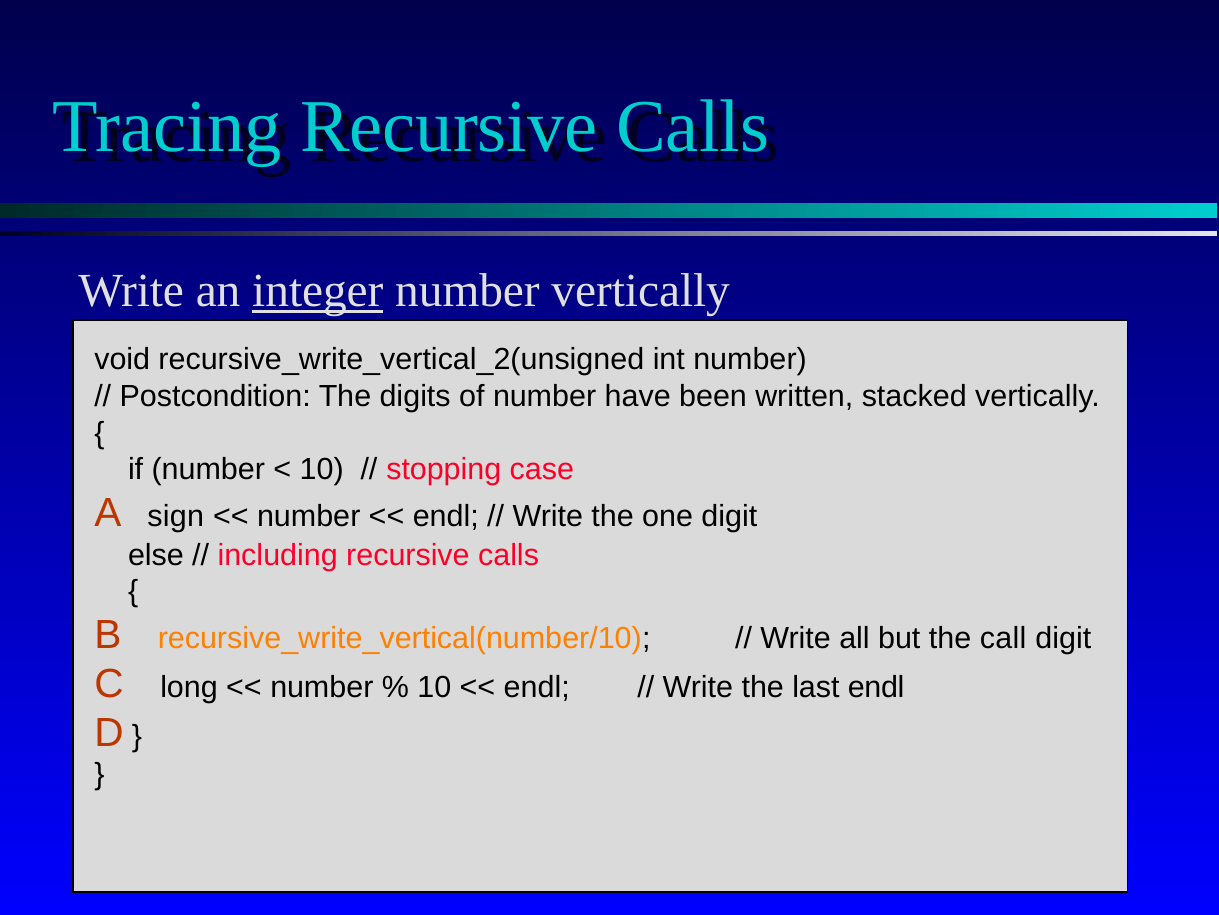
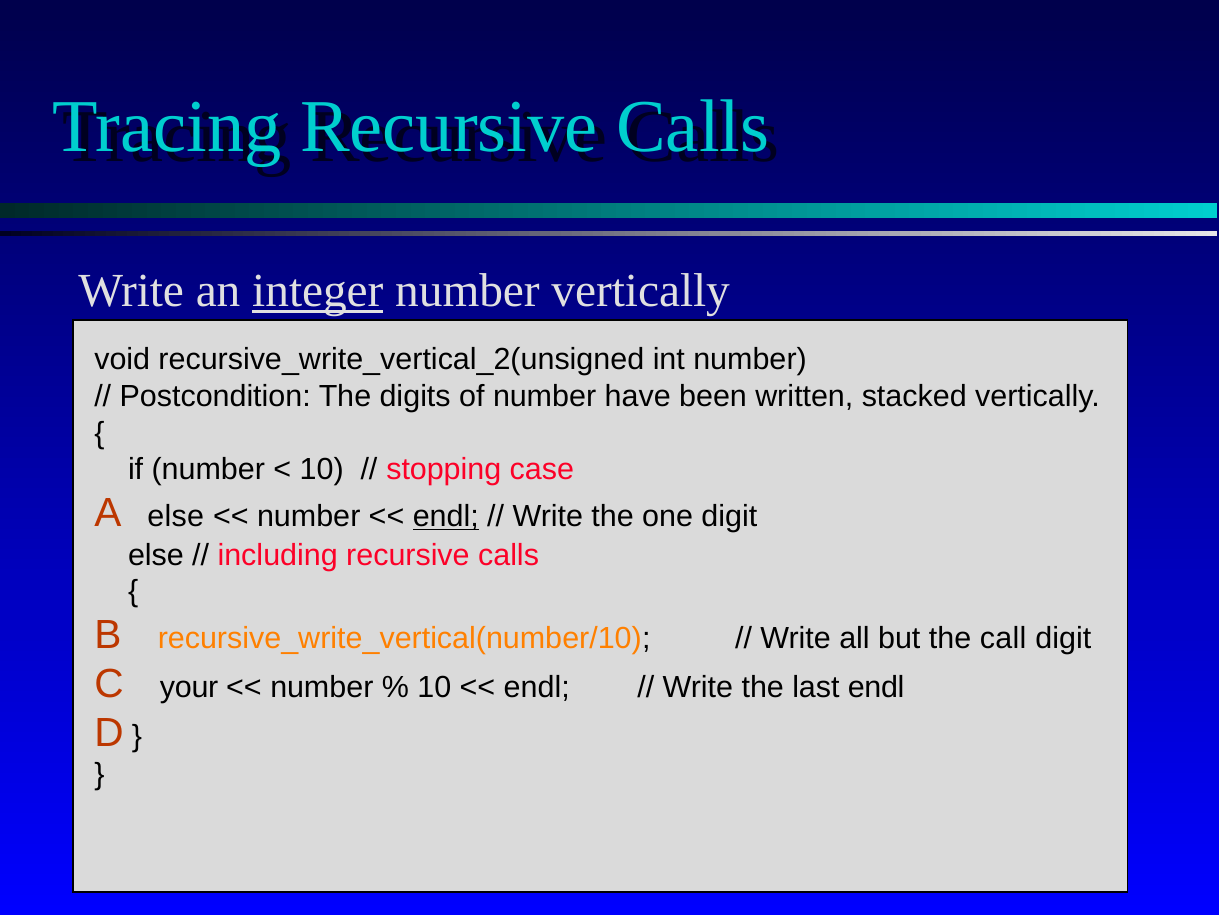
A sign: sign -> else
endl at (446, 516) underline: none -> present
long: long -> your
